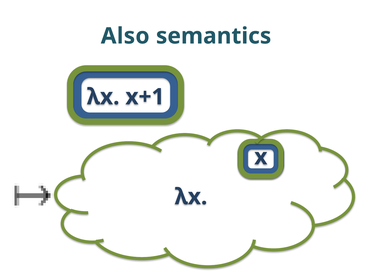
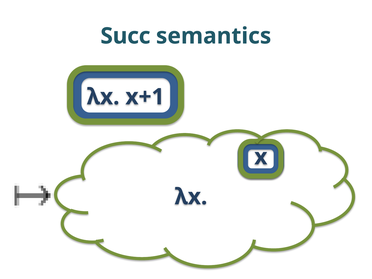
Also: Also -> Succ
